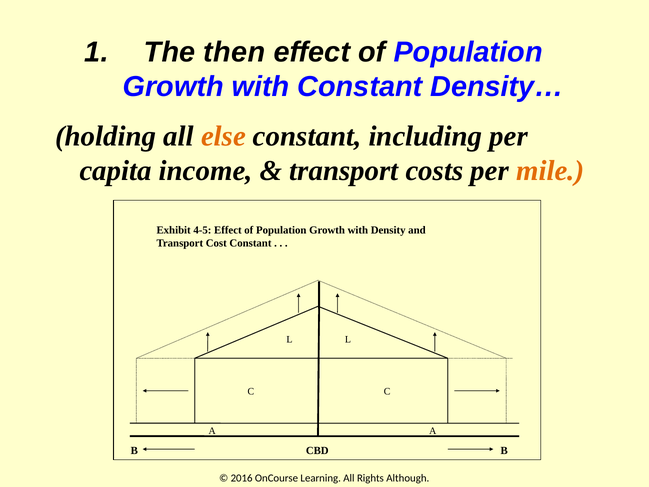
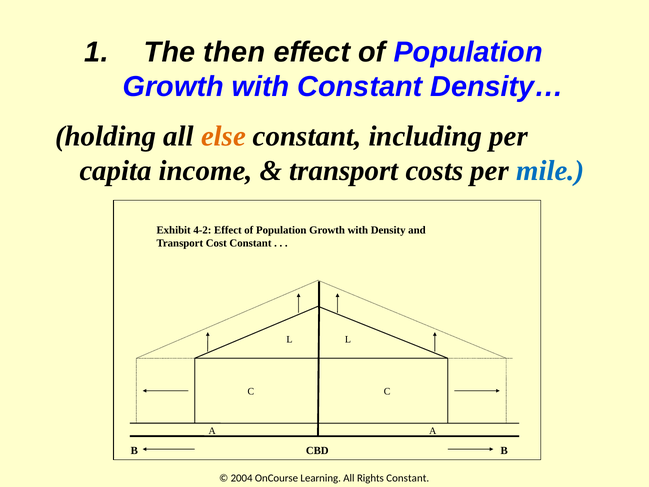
mile colour: orange -> blue
4-5: 4-5 -> 4-2
2016: 2016 -> 2004
Rights Although: Although -> Constant
